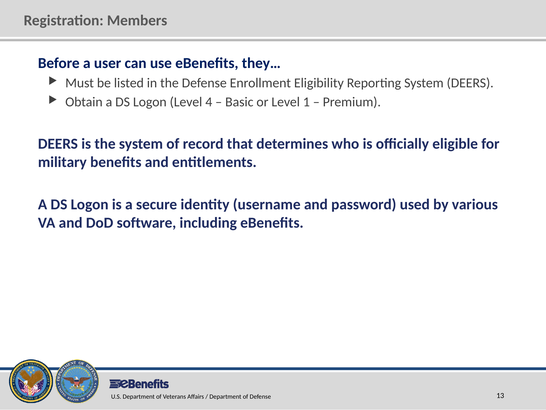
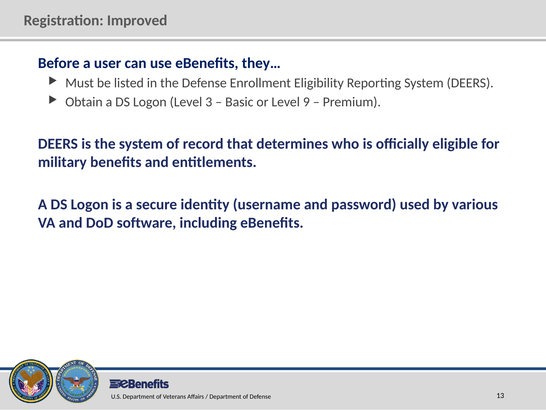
Members: Members -> Improved
4: 4 -> 3
1: 1 -> 9
